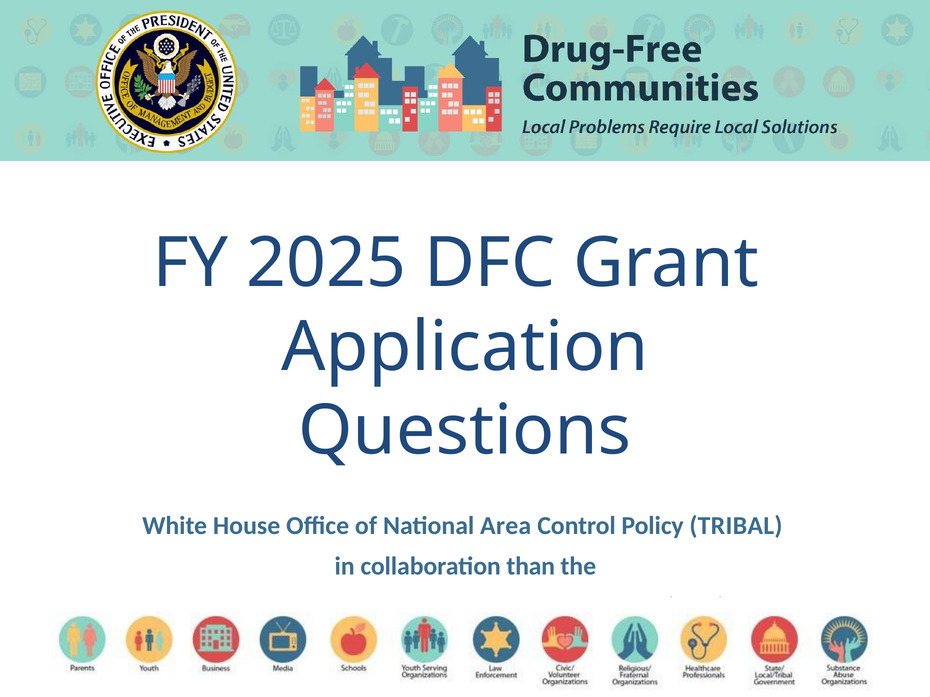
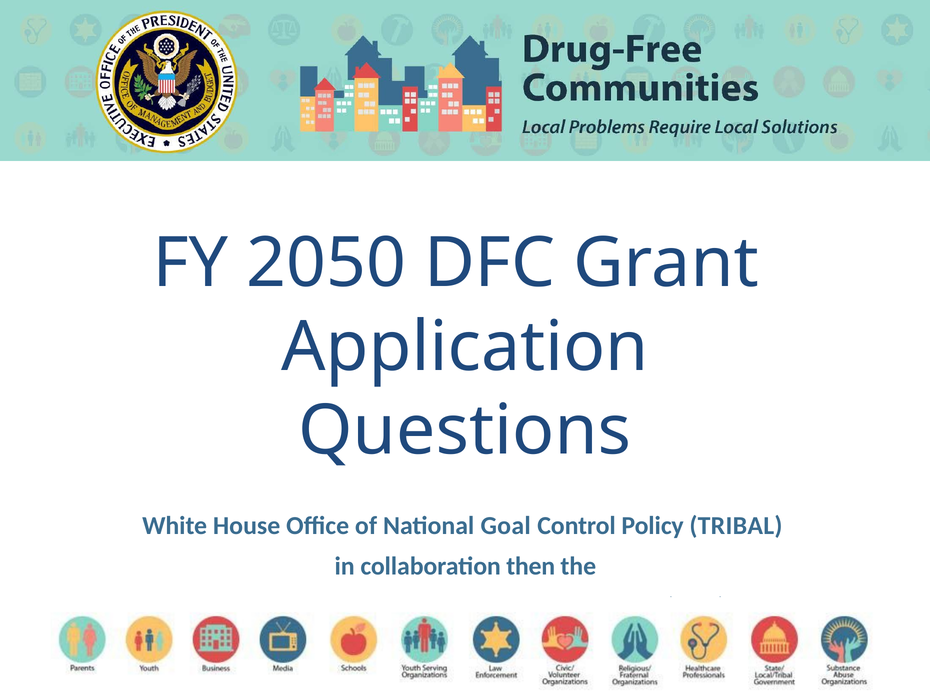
2025: 2025 -> 2050
Area: Area -> Goal
than: than -> then
